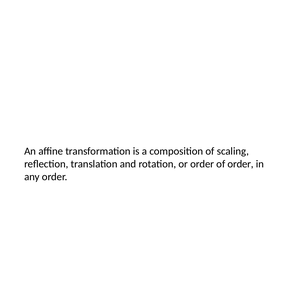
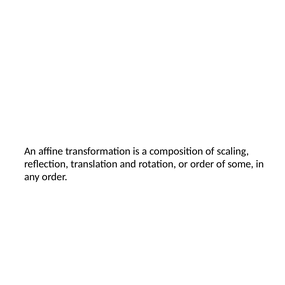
of order: order -> some
